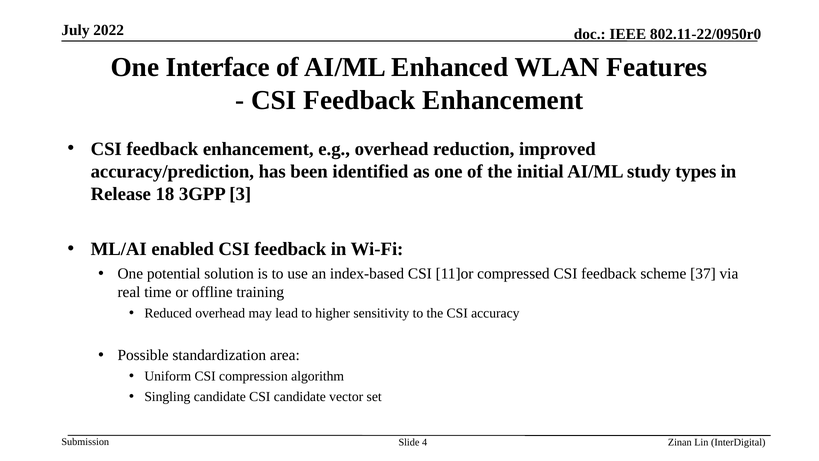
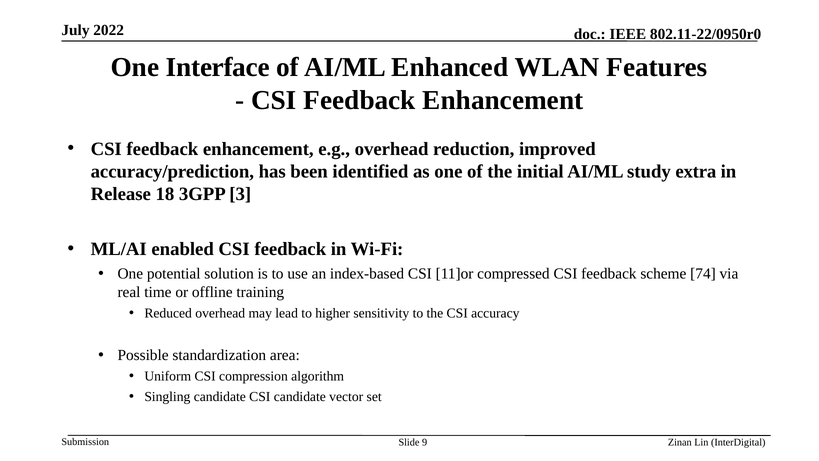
types: types -> extra
37: 37 -> 74
4: 4 -> 9
